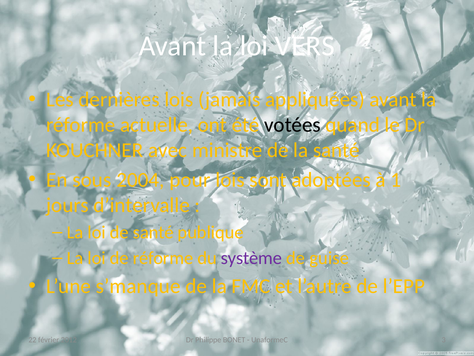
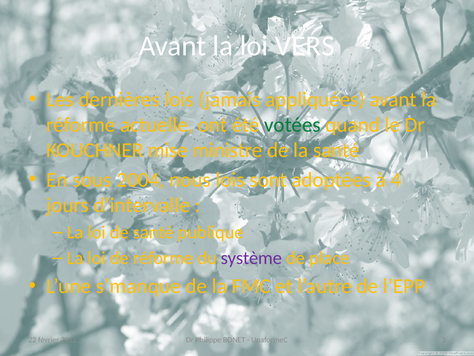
votées colour: black -> green
avec: avec -> mise
pour: pour -> nous
1: 1 -> 4
guise: guise -> place
